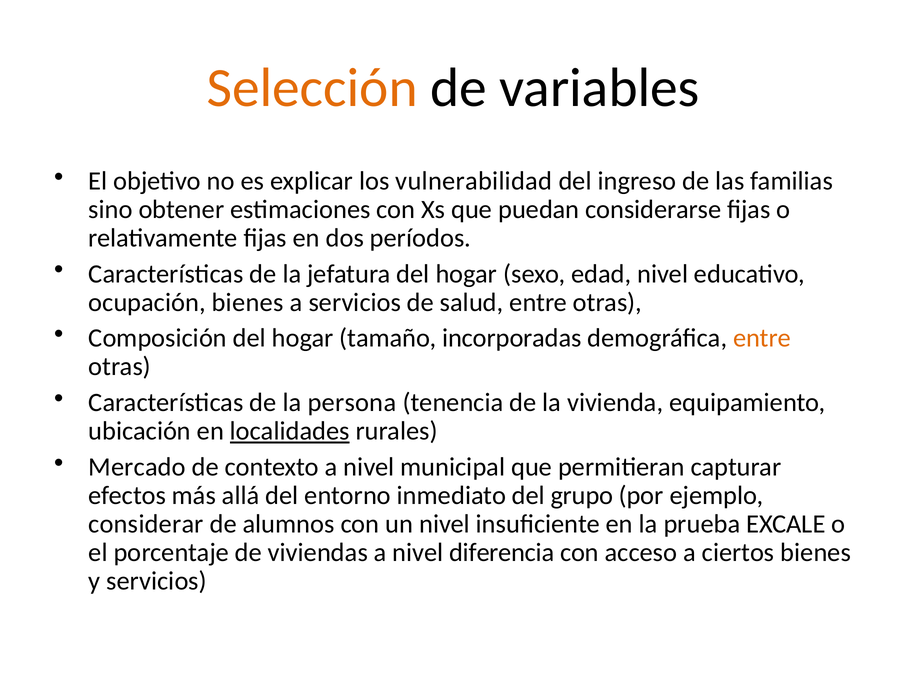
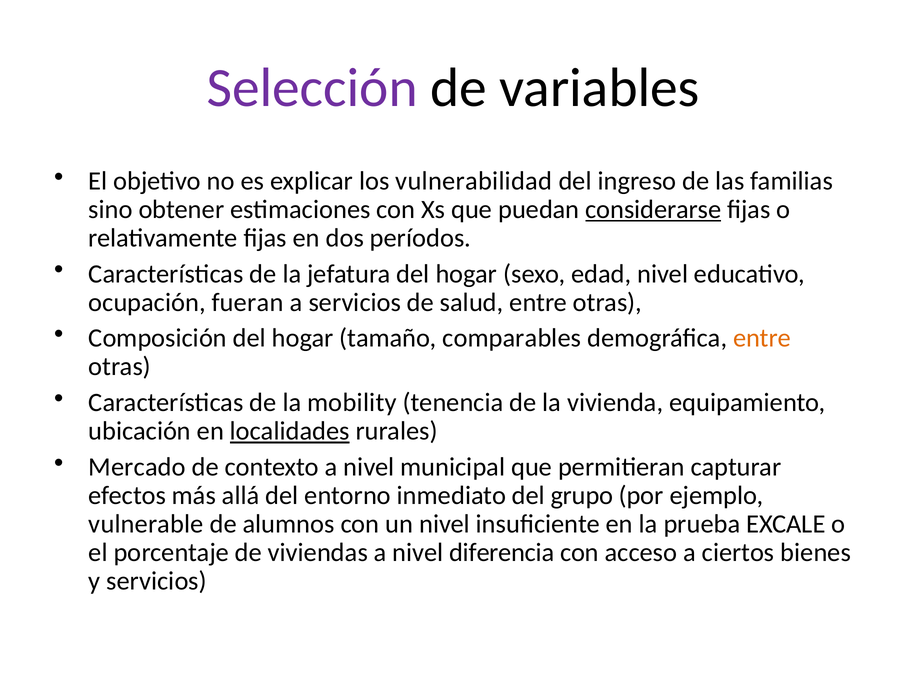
Selección colour: orange -> purple
considerarse underline: none -> present
ocupación bienes: bienes -> fueran
incorporadas: incorporadas -> comparables
persona: persona -> mobility
considerar: considerar -> vulnerable
